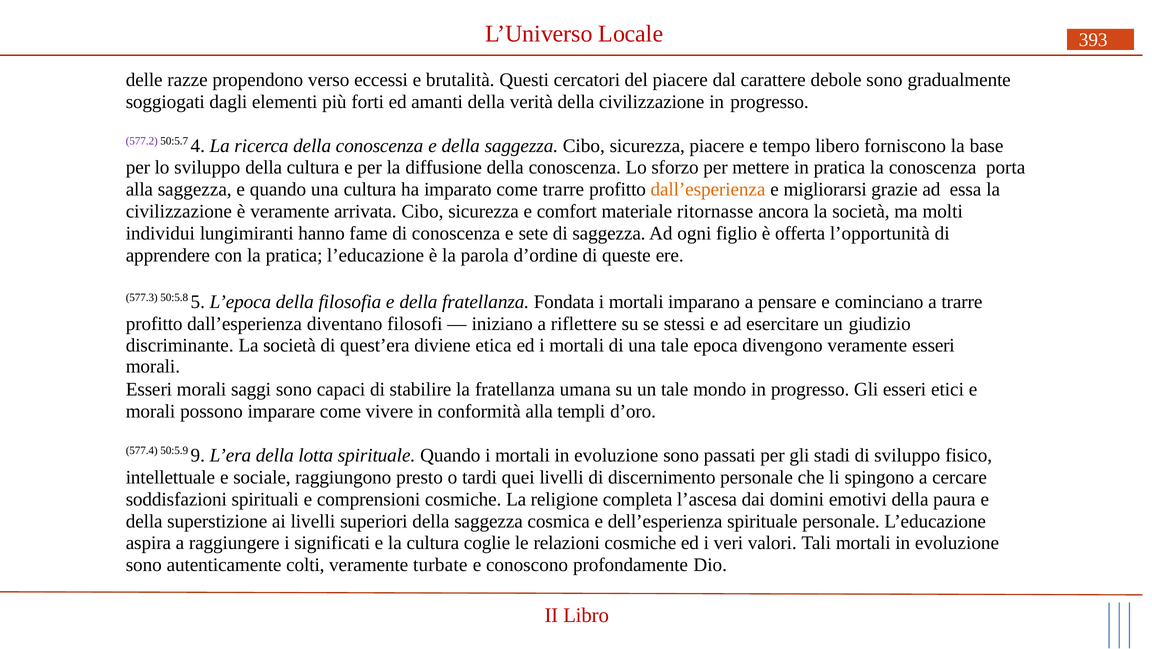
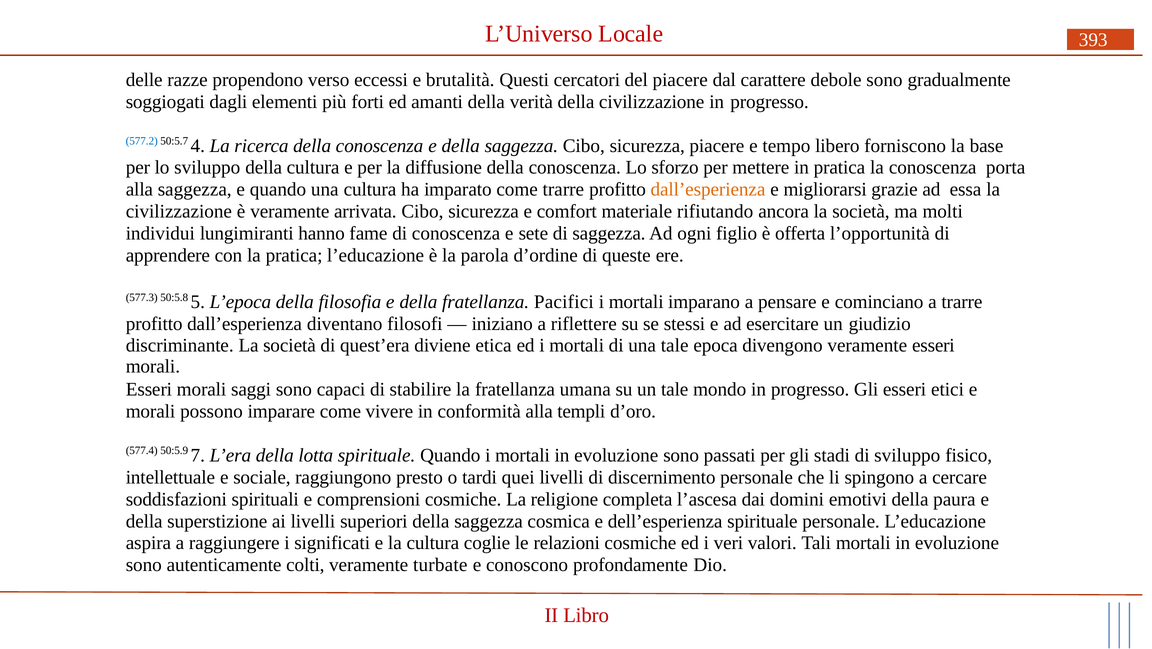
577.2 colour: purple -> blue
ritornasse: ritornasse -> rifiutando
Fondata: Fondata -> Pacifici
9: 9 -> 7
